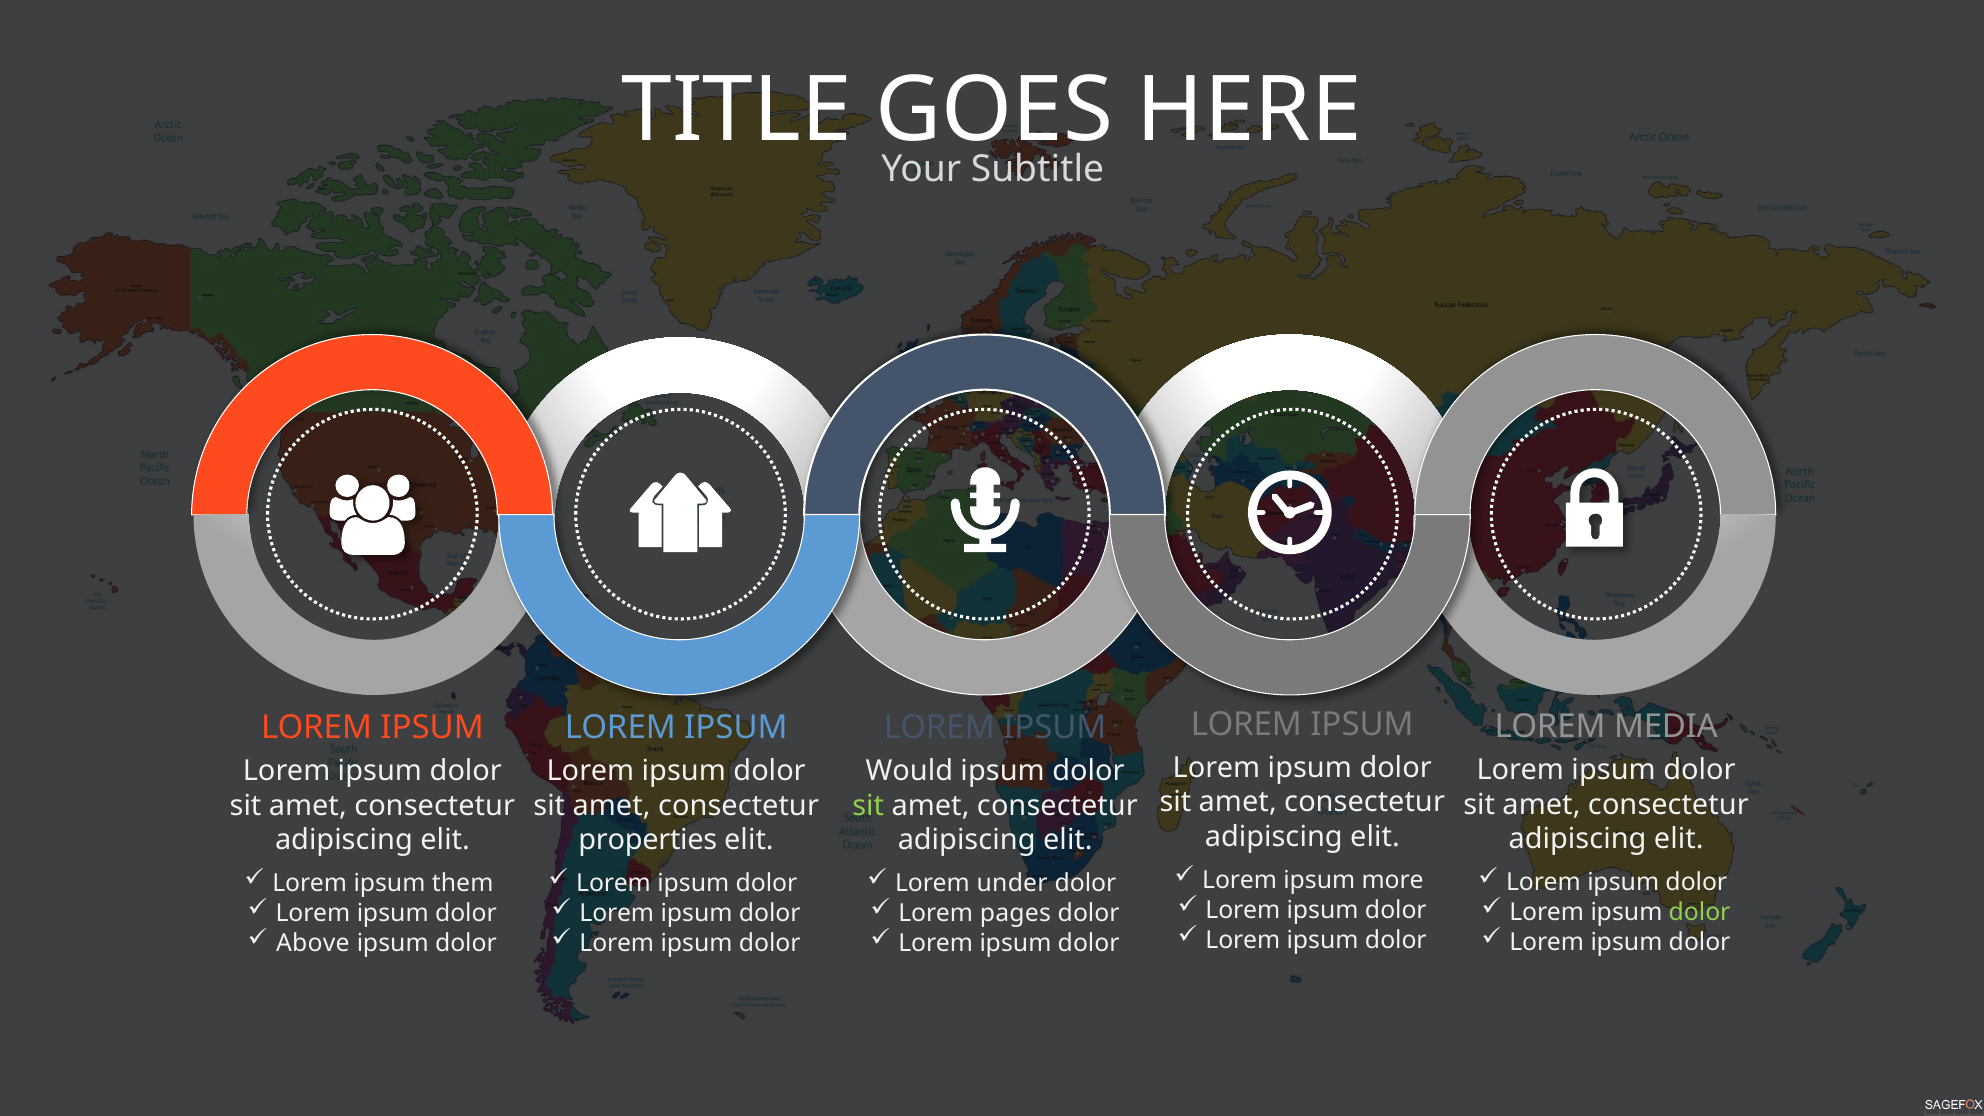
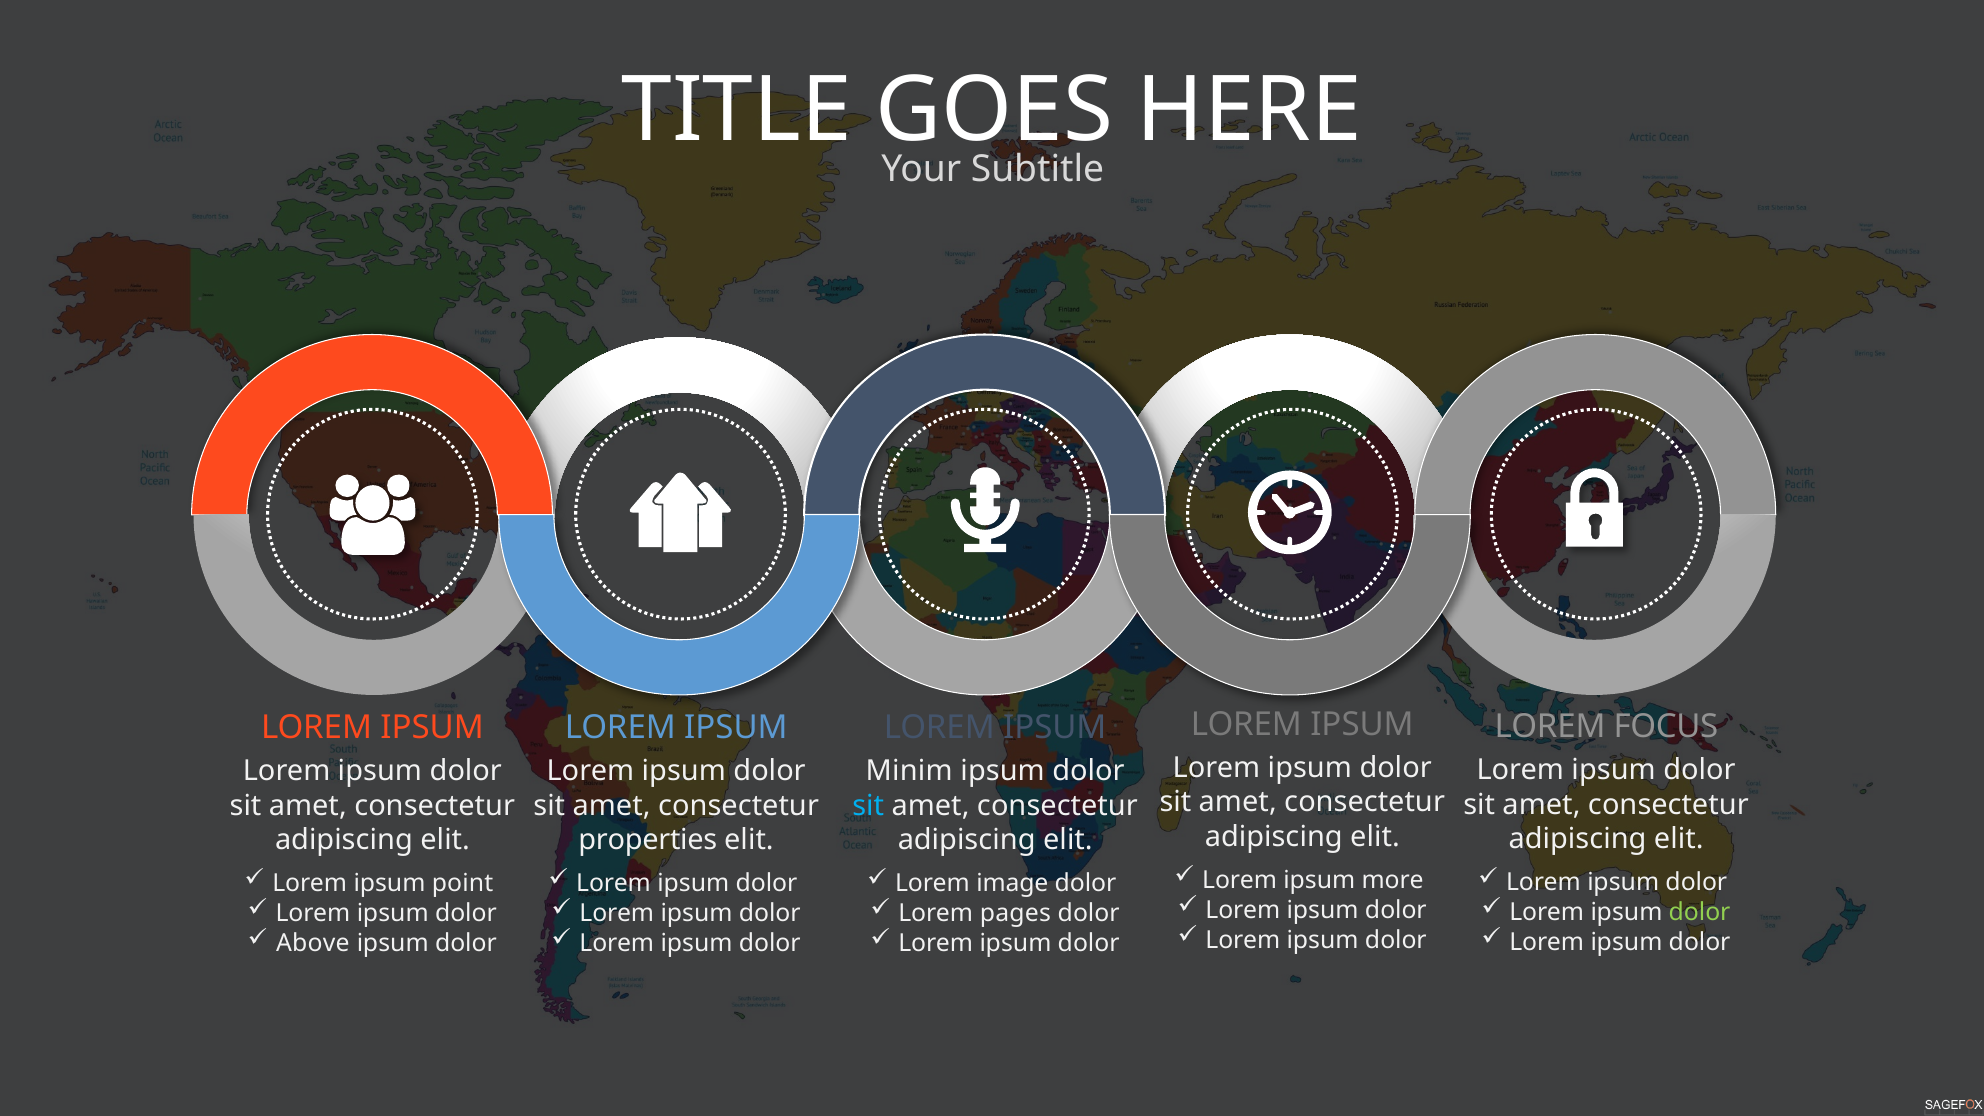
MEDIA: MEDIA -> FOCUS
Would: Would -> Minim
sit at (868, 805) colour: light green -> light blue
them: them -> point
under: under -> image
